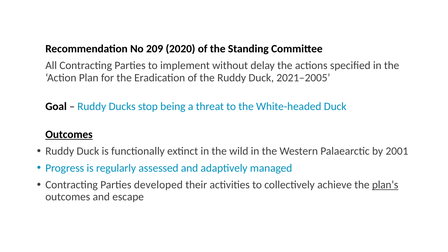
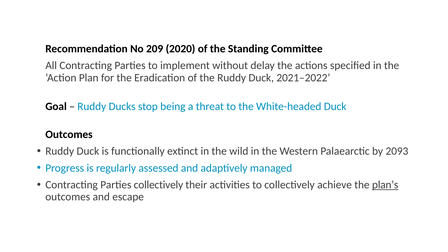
2021–2005: 2021–2005 -> 2021–2022
Outcomes at (69, 135) underline: present -> none
2001: 2001 -> 2093
Parties developed: developed -> collectively
